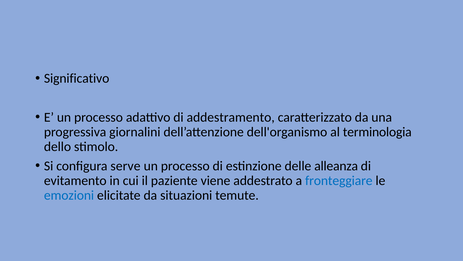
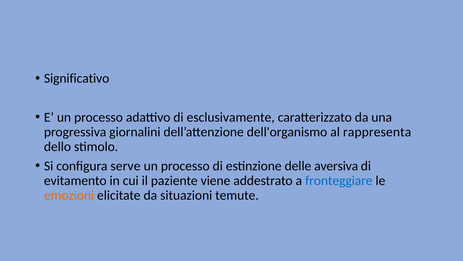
addestramento: addestramento -> esclusivamente
terminologia: terminologia -> rappresenta
alleanza: alleanza -> aversiva
emozioni colour: blue -> orange
